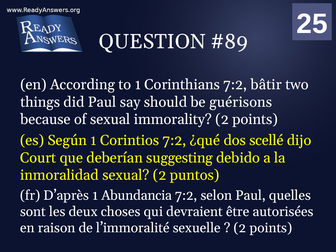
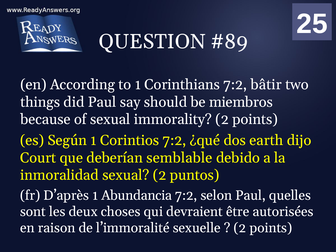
guérisons: guérisons -> miembros
scellé: scellé -> earth
suggesting: suggesting -> semblable
